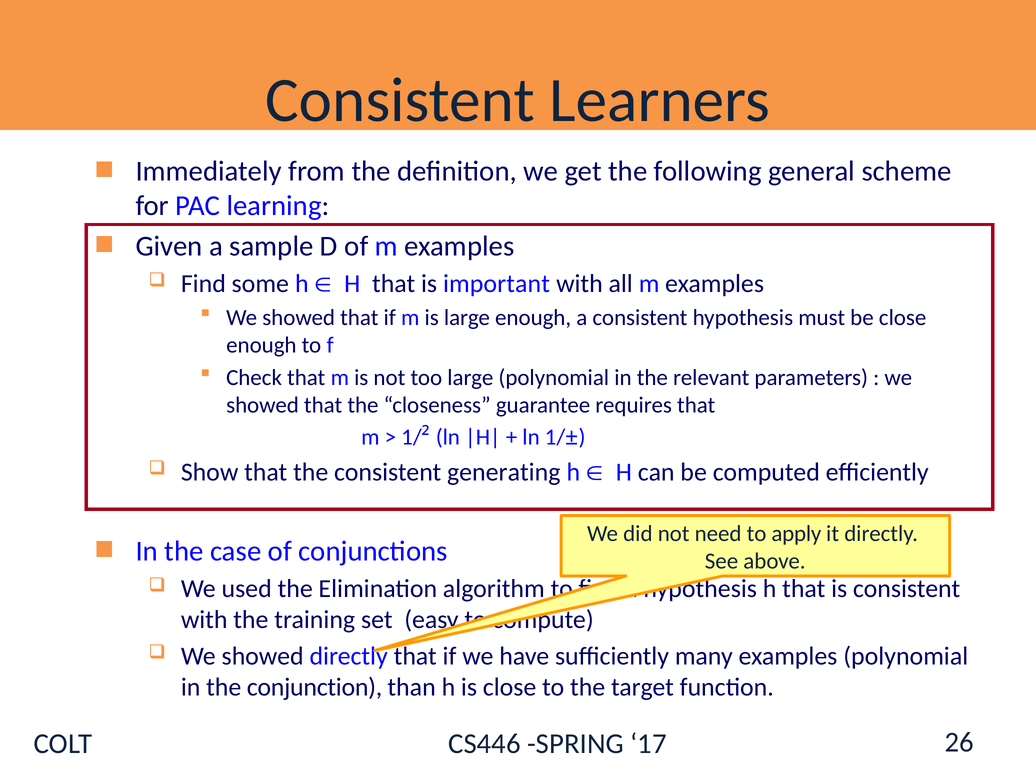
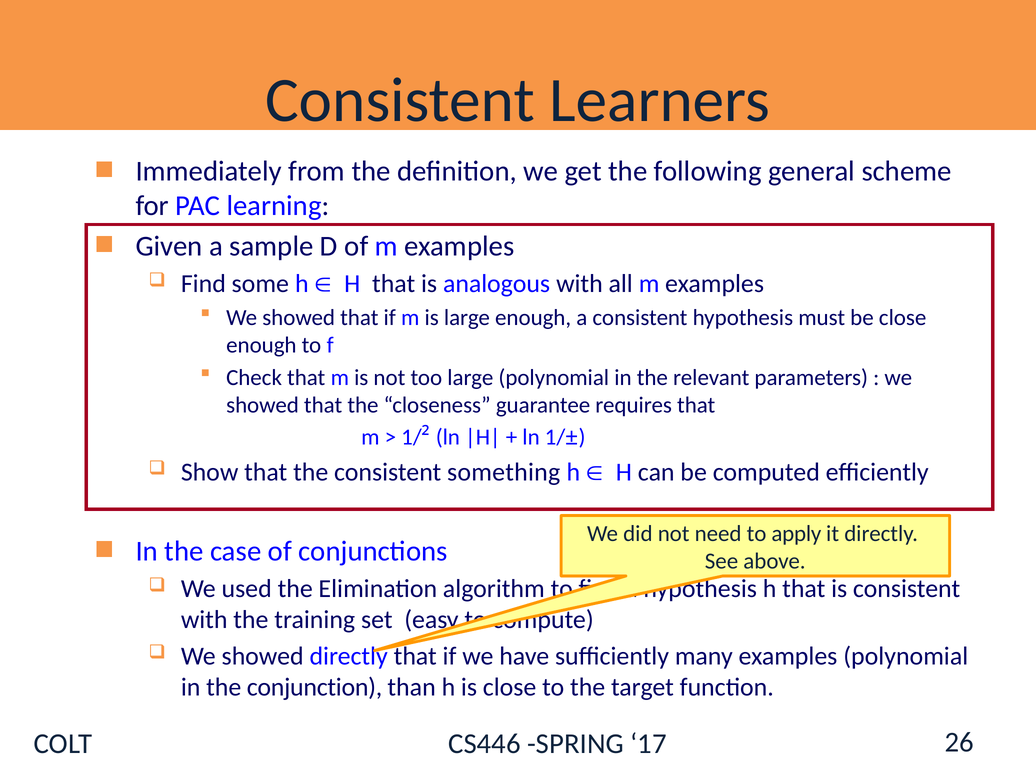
important: important -> analogous
generating: generating -> something
